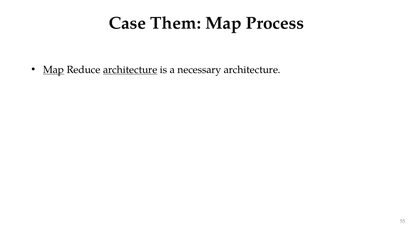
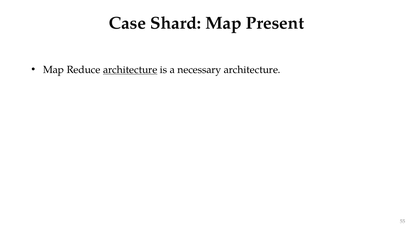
Them: Them -> Shard
Process: Process -> Present
Map at (54, 70) underline: present -> none
